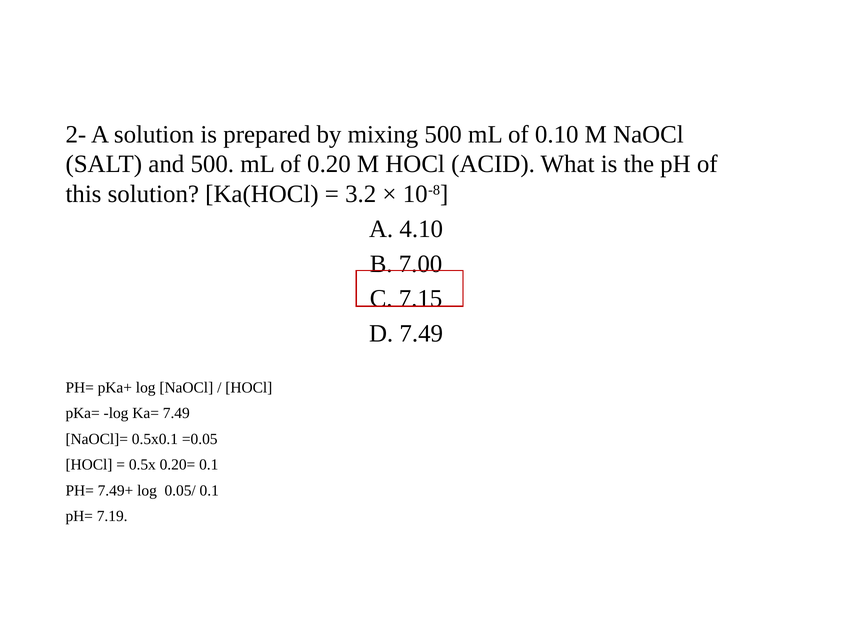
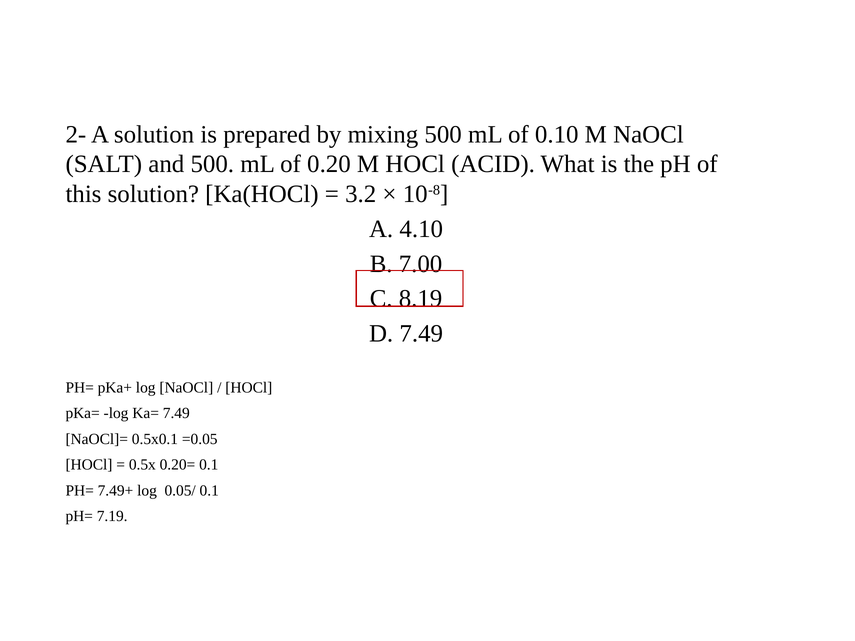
7.15: 7.15 -> 8.19
